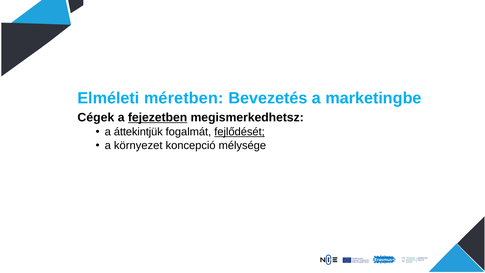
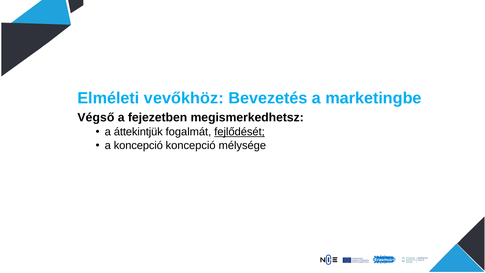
méretben: méretben -> vevőkhöz
Cégek: Cégek -> Végső
fejezetben underline: present -> none
a környezet: környezet -> koncepció
